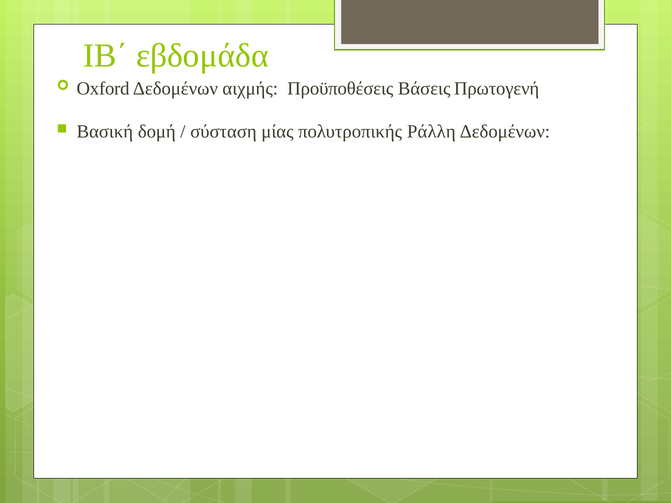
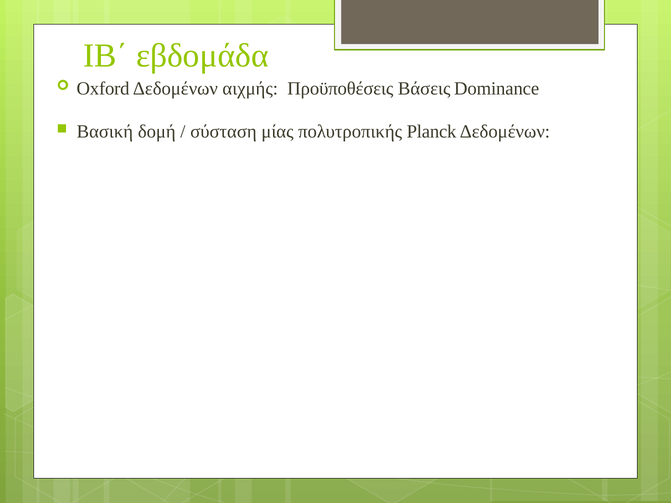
Πρωτογενή: Πρωτογενή -> Dominance
Ράλλη: Ράλλη -> Planck
